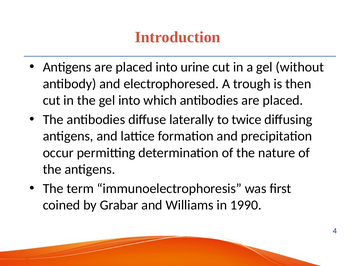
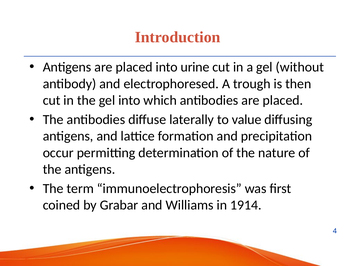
twice: twice -> value
1990: 1990 -> 1914
